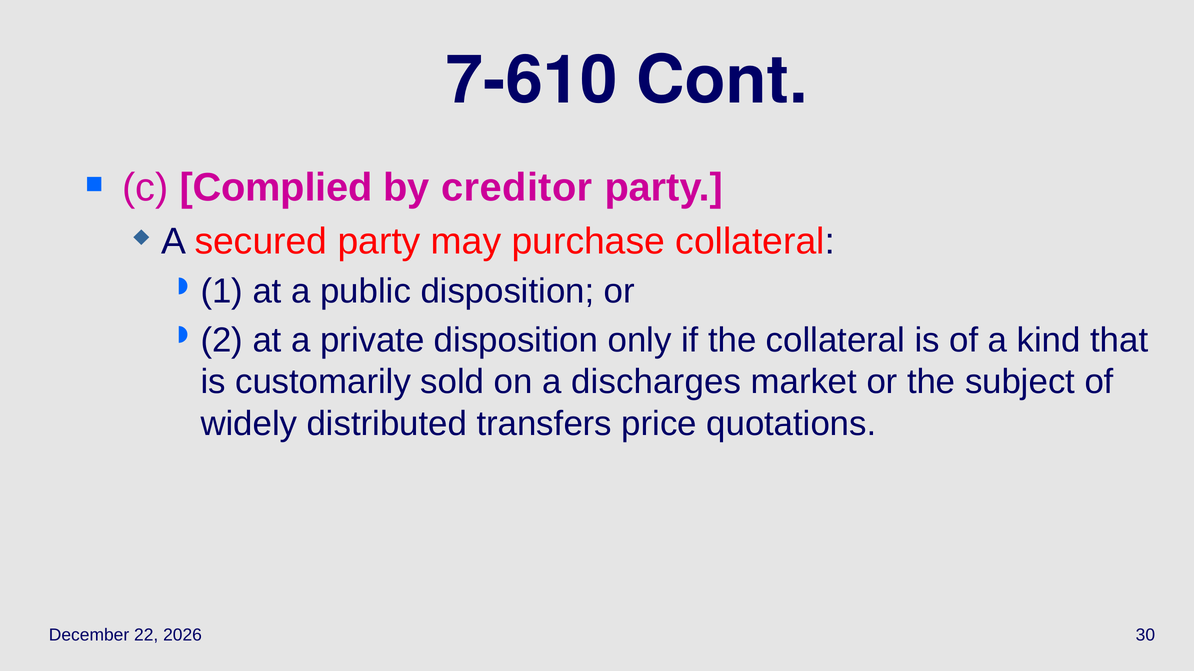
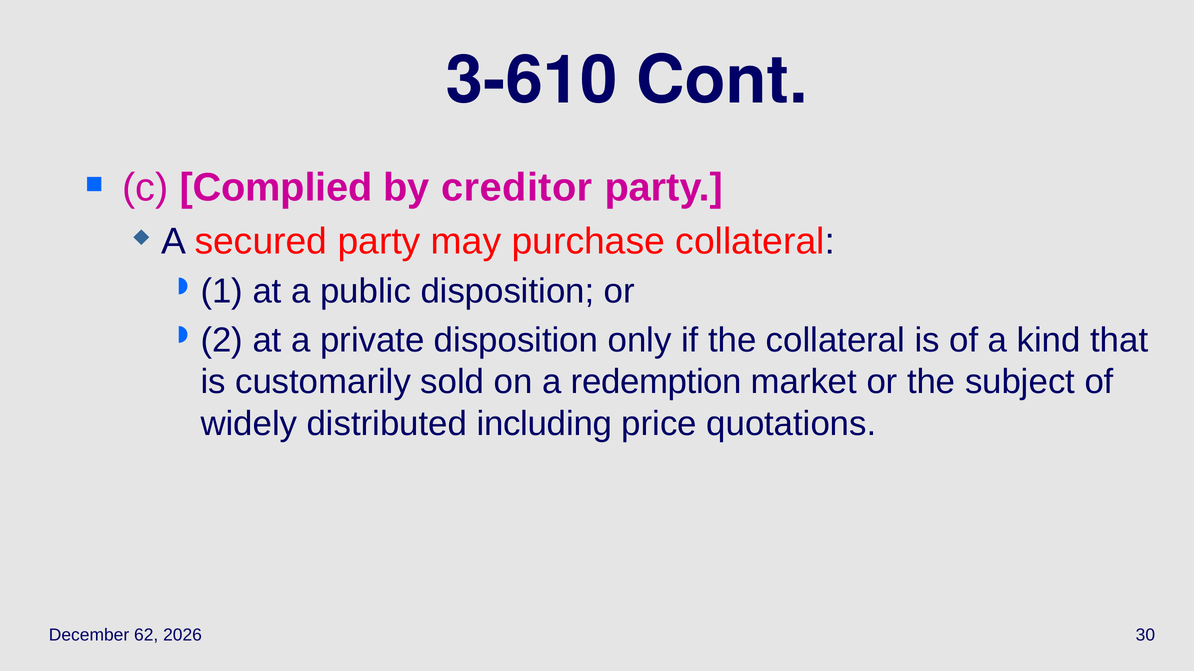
7-610: 7-610 -> 3-610
discharges: discharges -> redemption
transfers: transfers -> including
22: 22 -> 62
